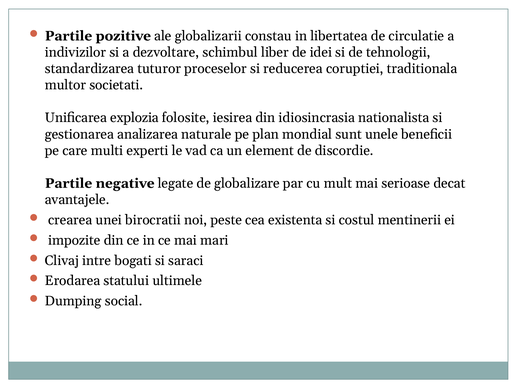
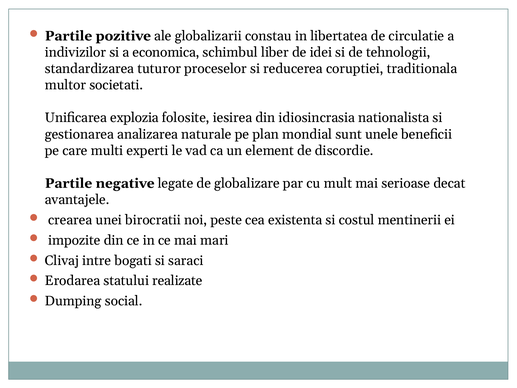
dezvoltare: dezvoltare -> economica
ultimele: ultimele -> realizate
